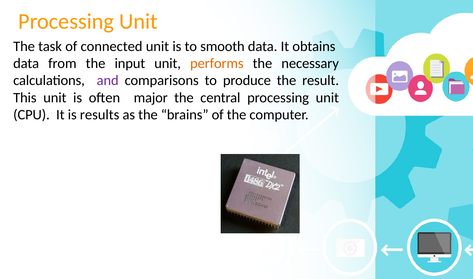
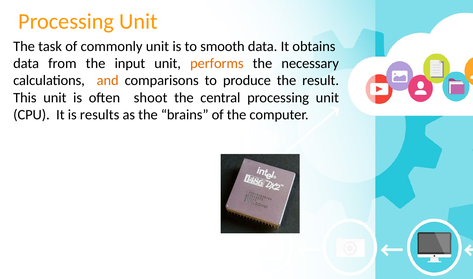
connected: connected -> commonly
and colour: purple -> orange
major: major -> shoot
